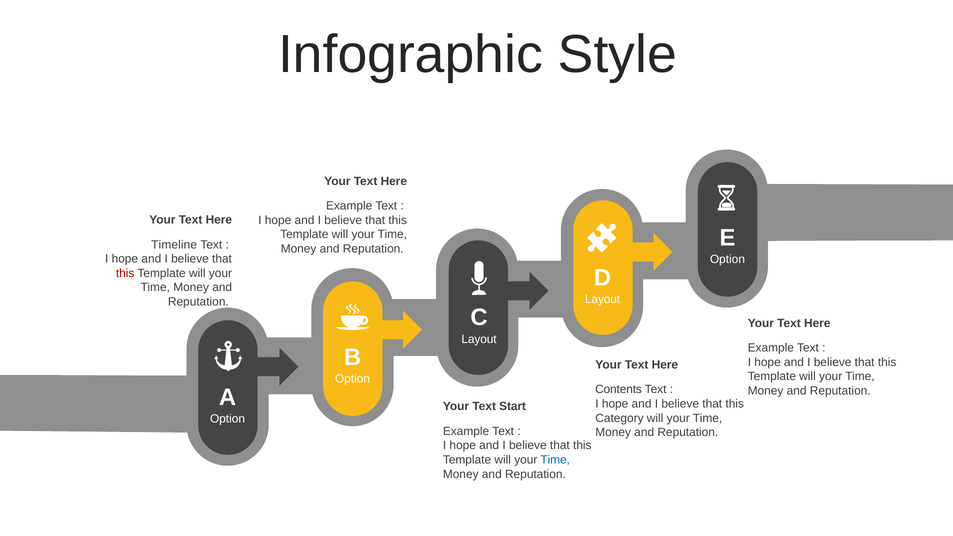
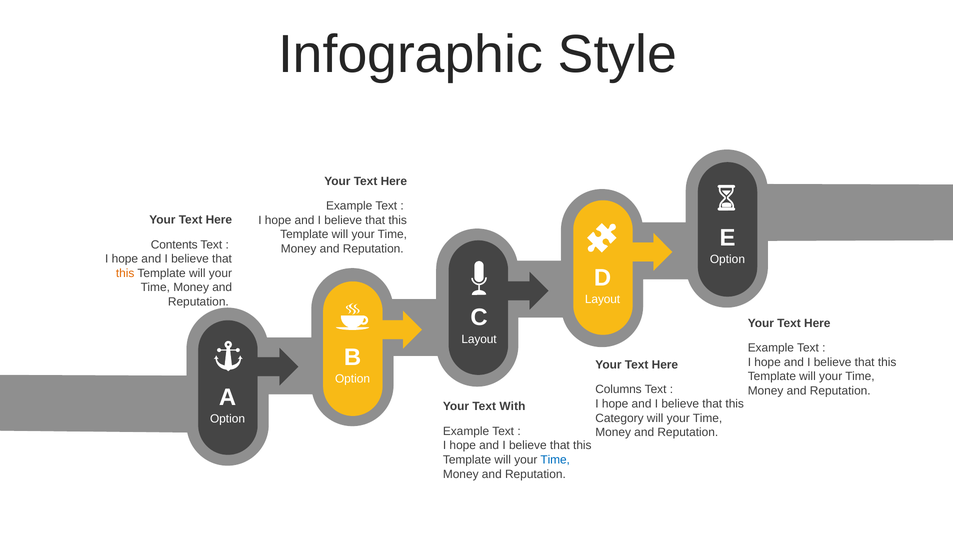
Timeline: Timeline -> Contents
this at (125, 273) colour: red -> orange
Contents: Contents -> Columns
Start: Start -> With
